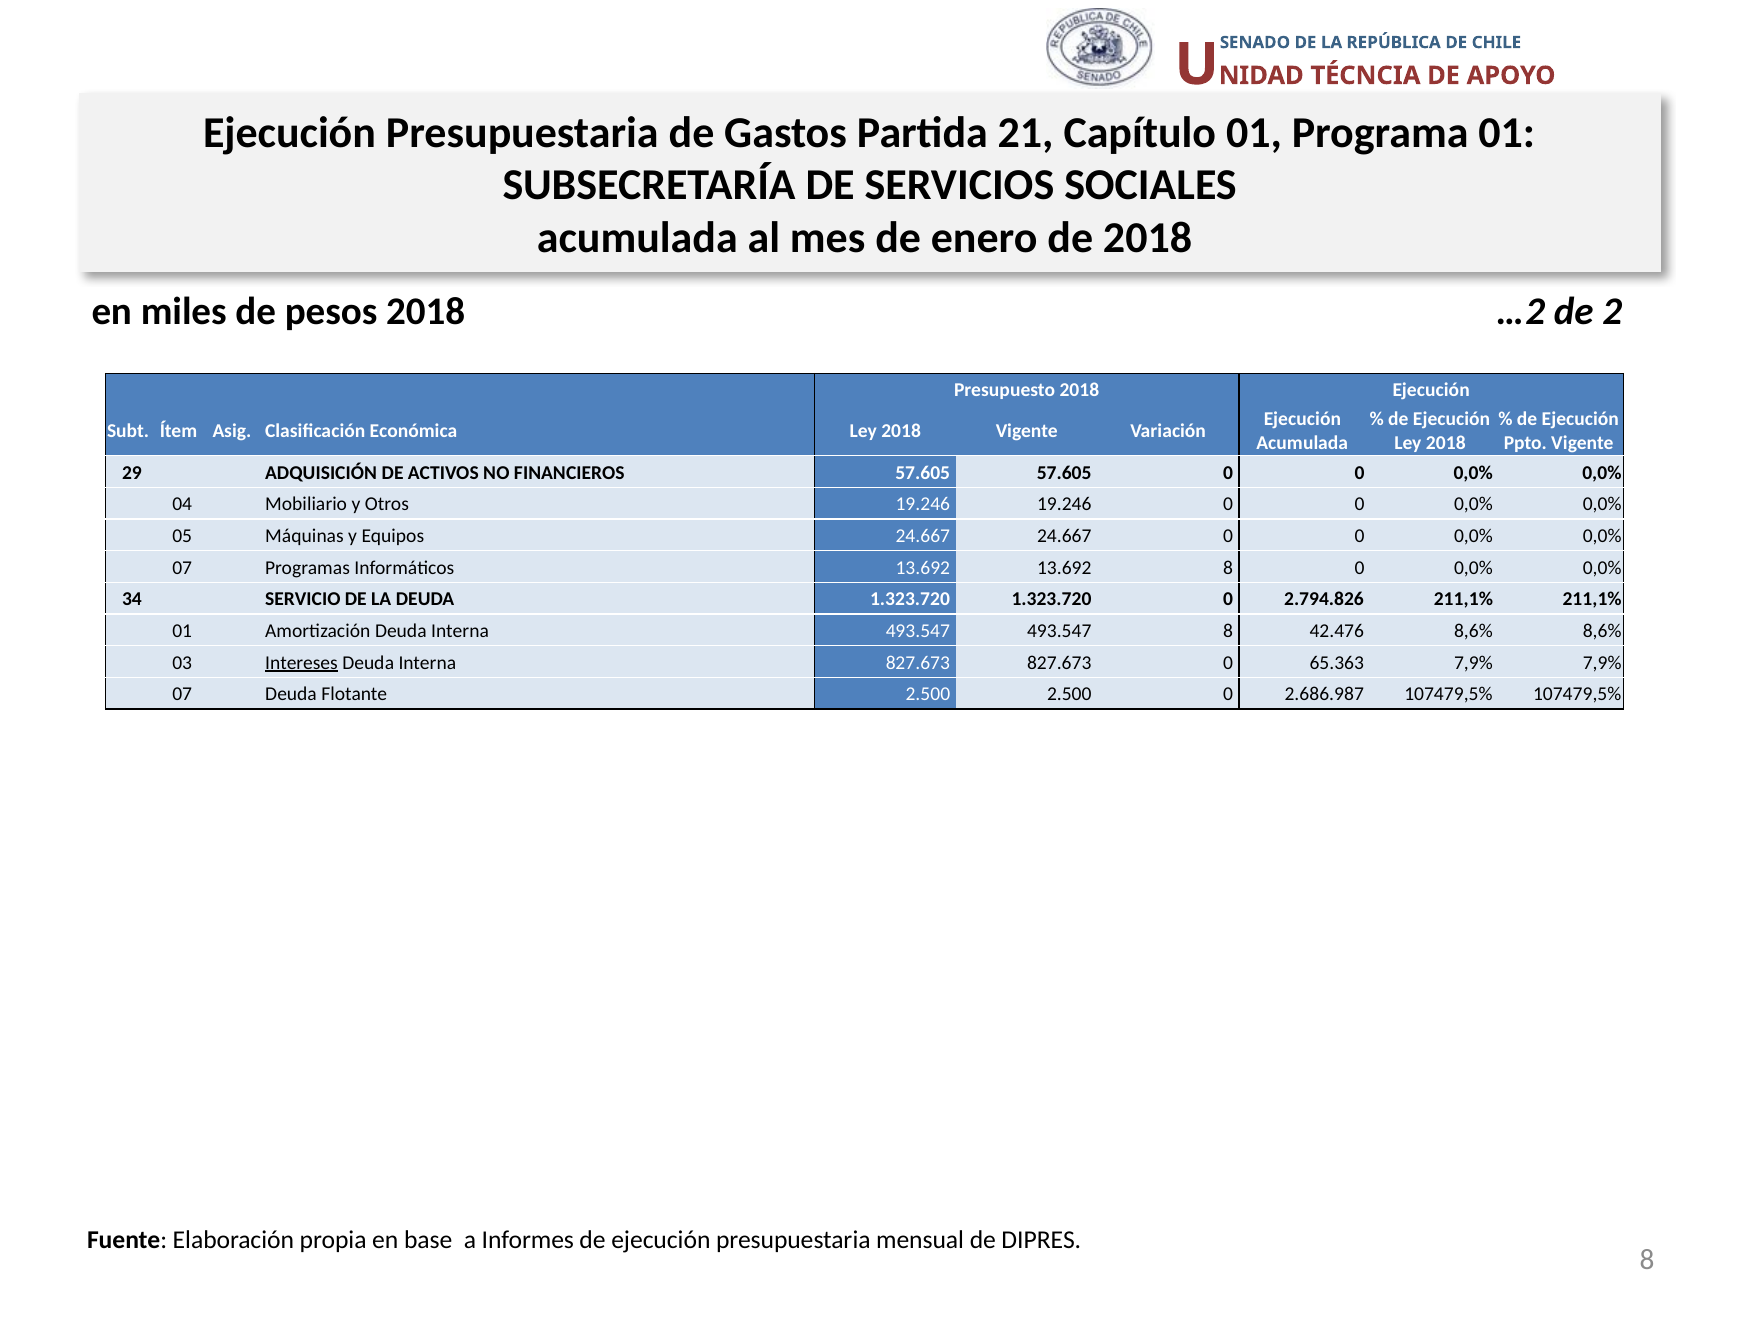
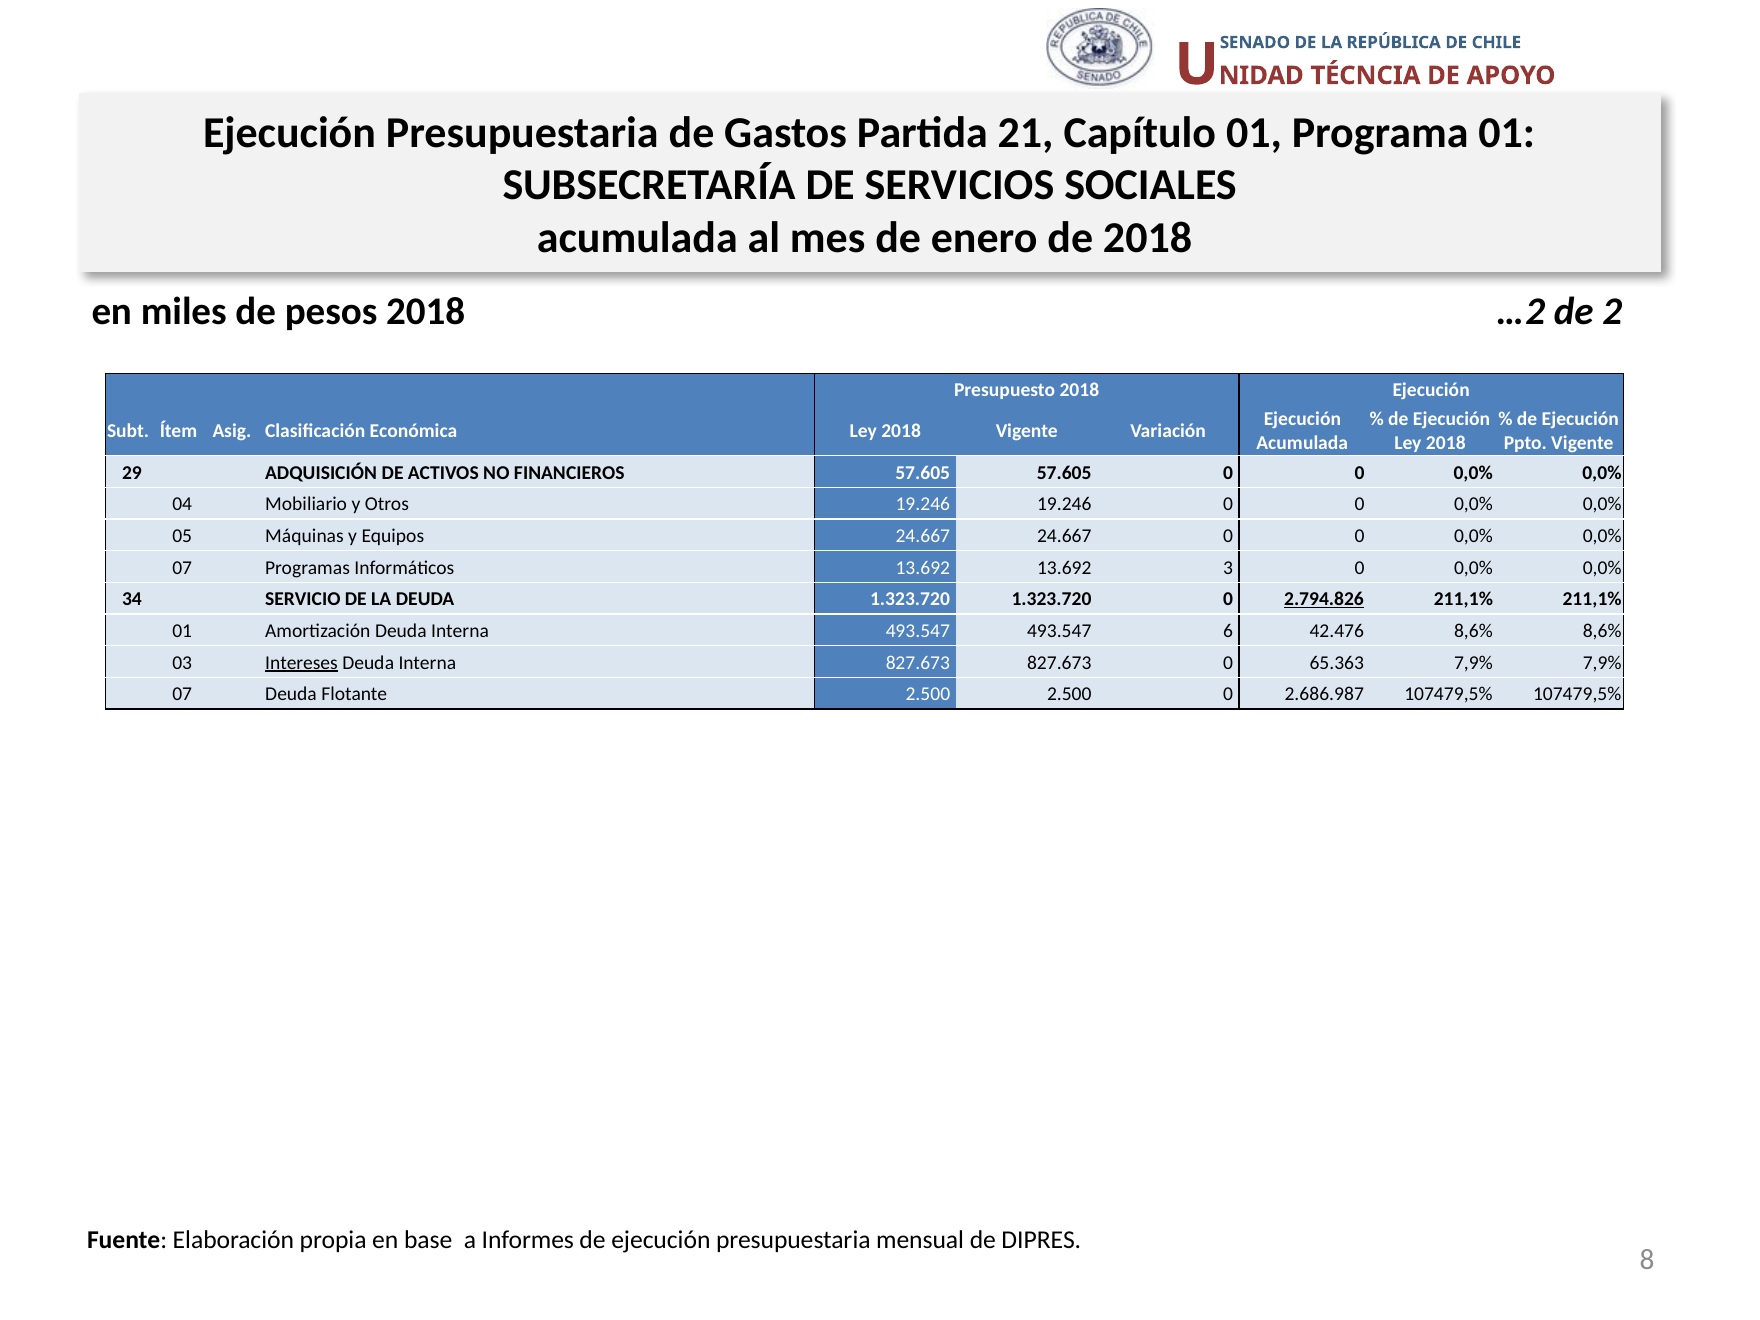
13.692 8: 8 -> 3
2.794.826 underline: none -> present
493.547 8: 8 -> 6
